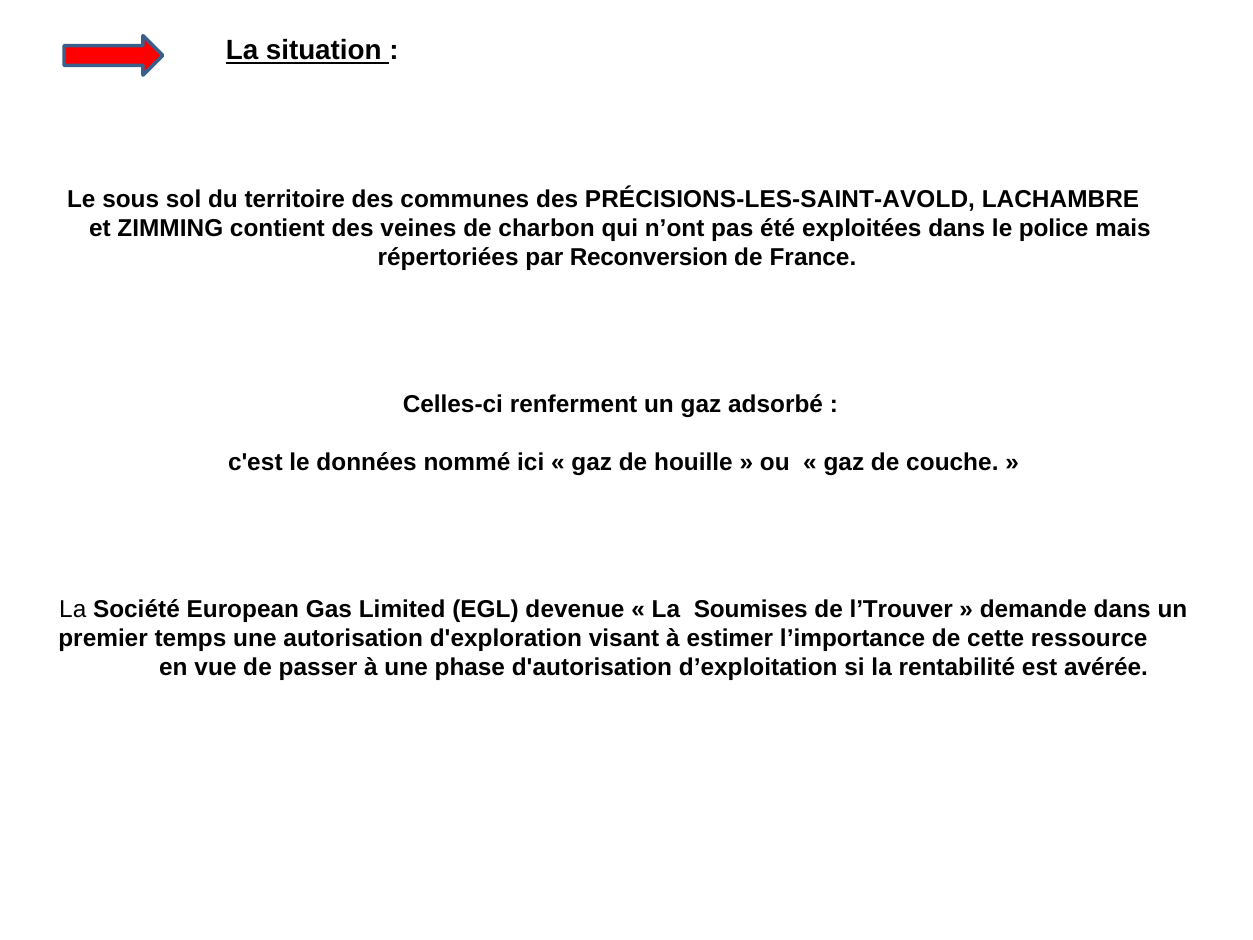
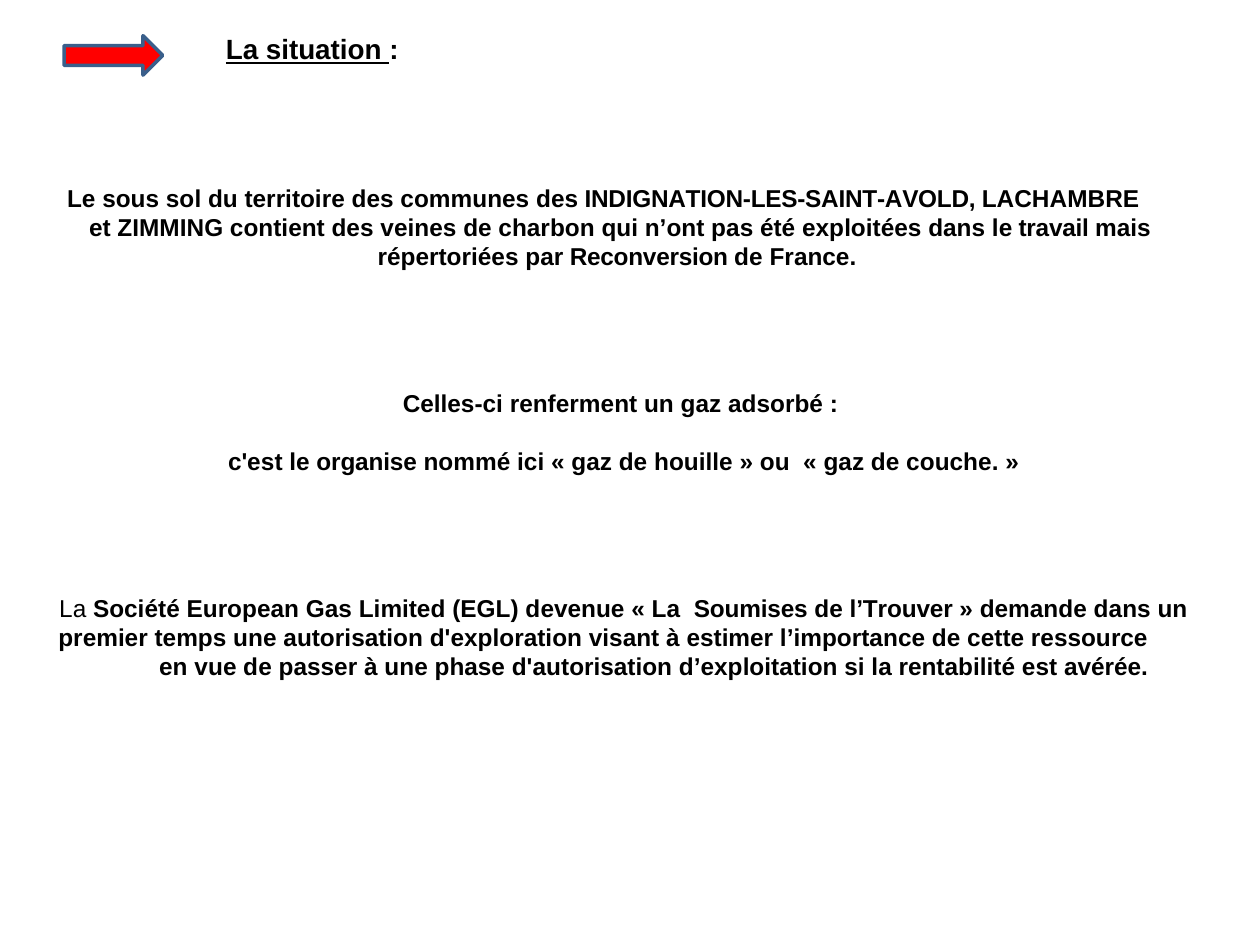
PRÉCISIONS-LES-SAINT-AVOLD: PRÉCISIONS-LES-SAINT-AVOLD -> INDIGNATION-LES-SAINT-AVOLD
police: police -> travail
données: données -> organise
